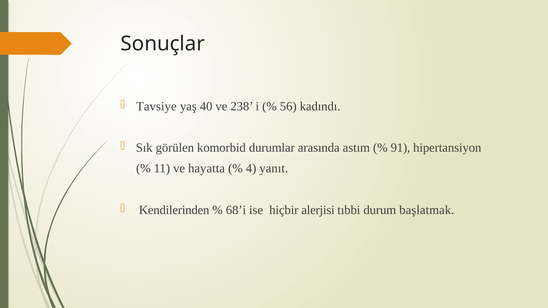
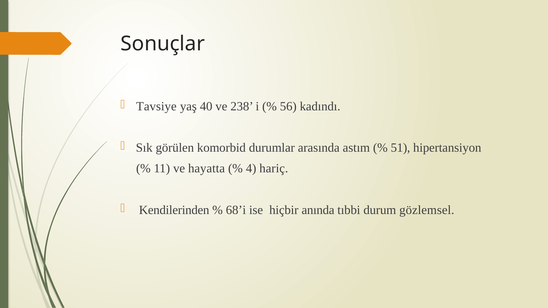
91: 91 -> 51
yanıt: yanıt -> hariç
alerjisi: alerjisi -> anında
başlatmak: başlatmak -> gözlemsel
